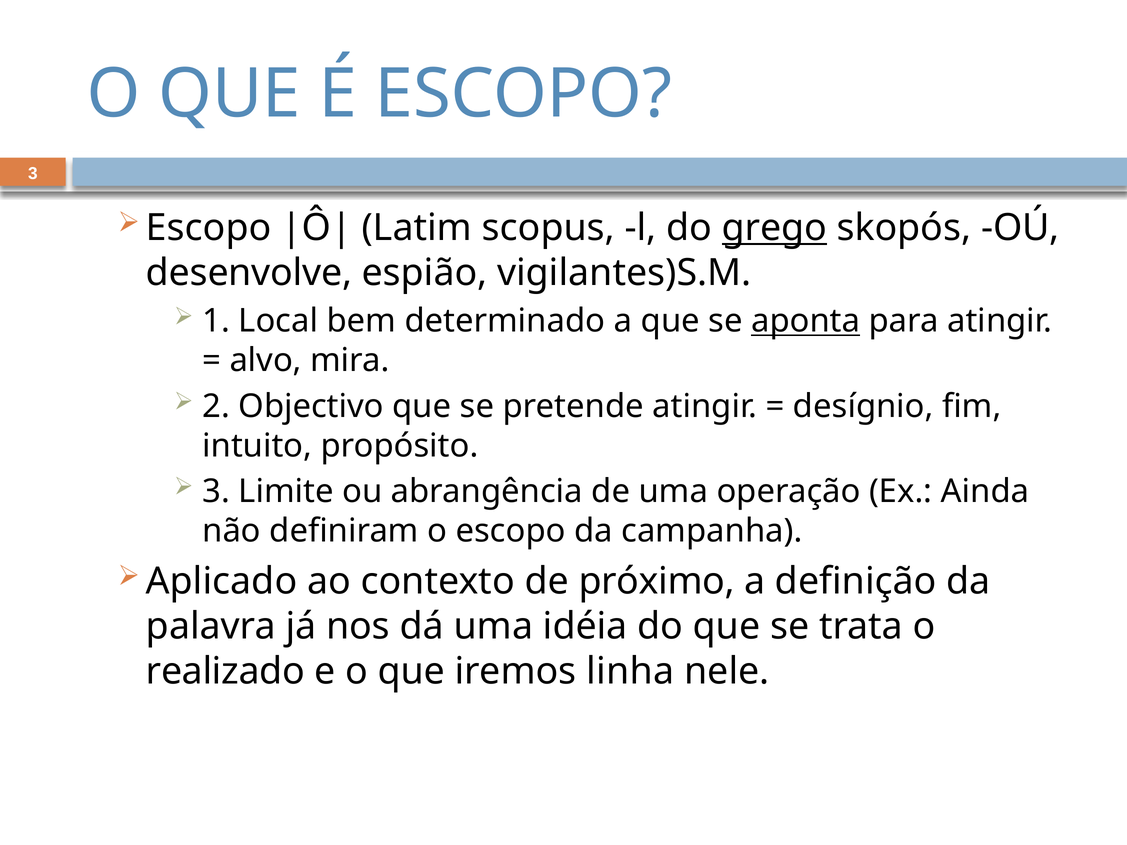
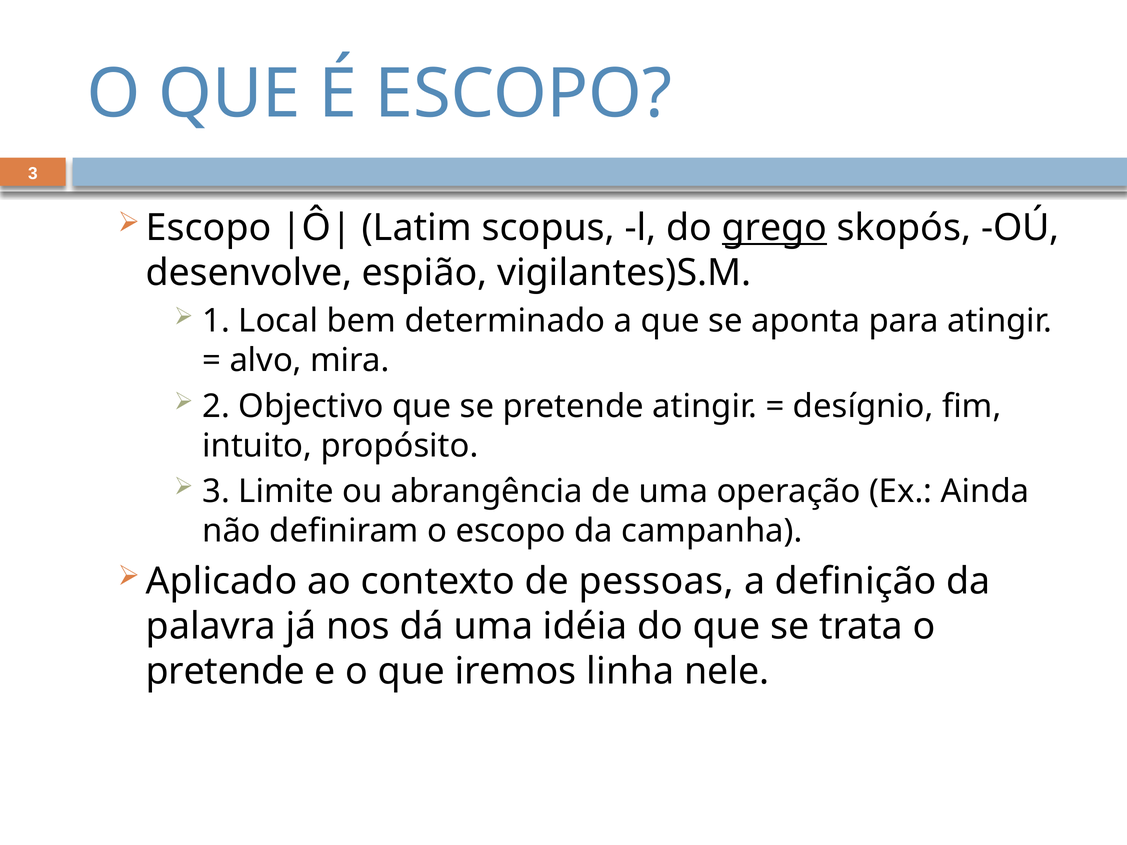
aponta underline: present -> none
próximo: próximo -> pessoas
realizado at (225, 672): realizado -> pretende
